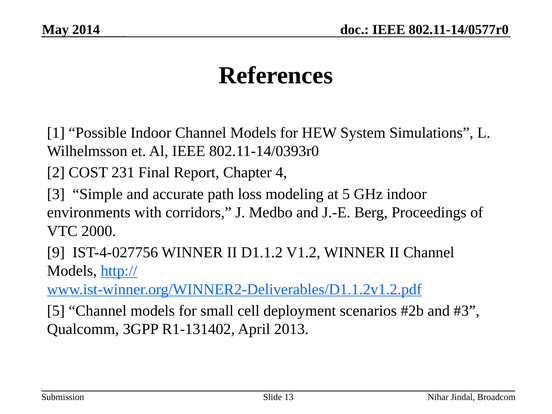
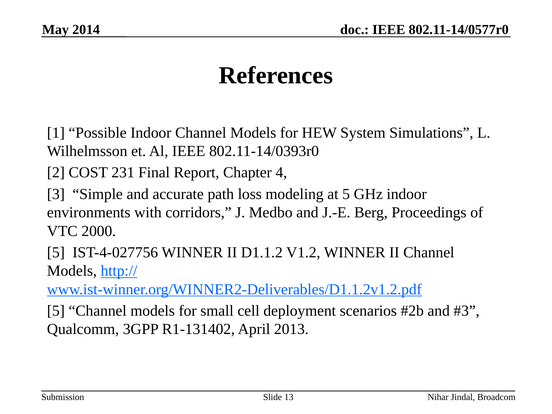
9 at (56, 252): 9 -> 5
